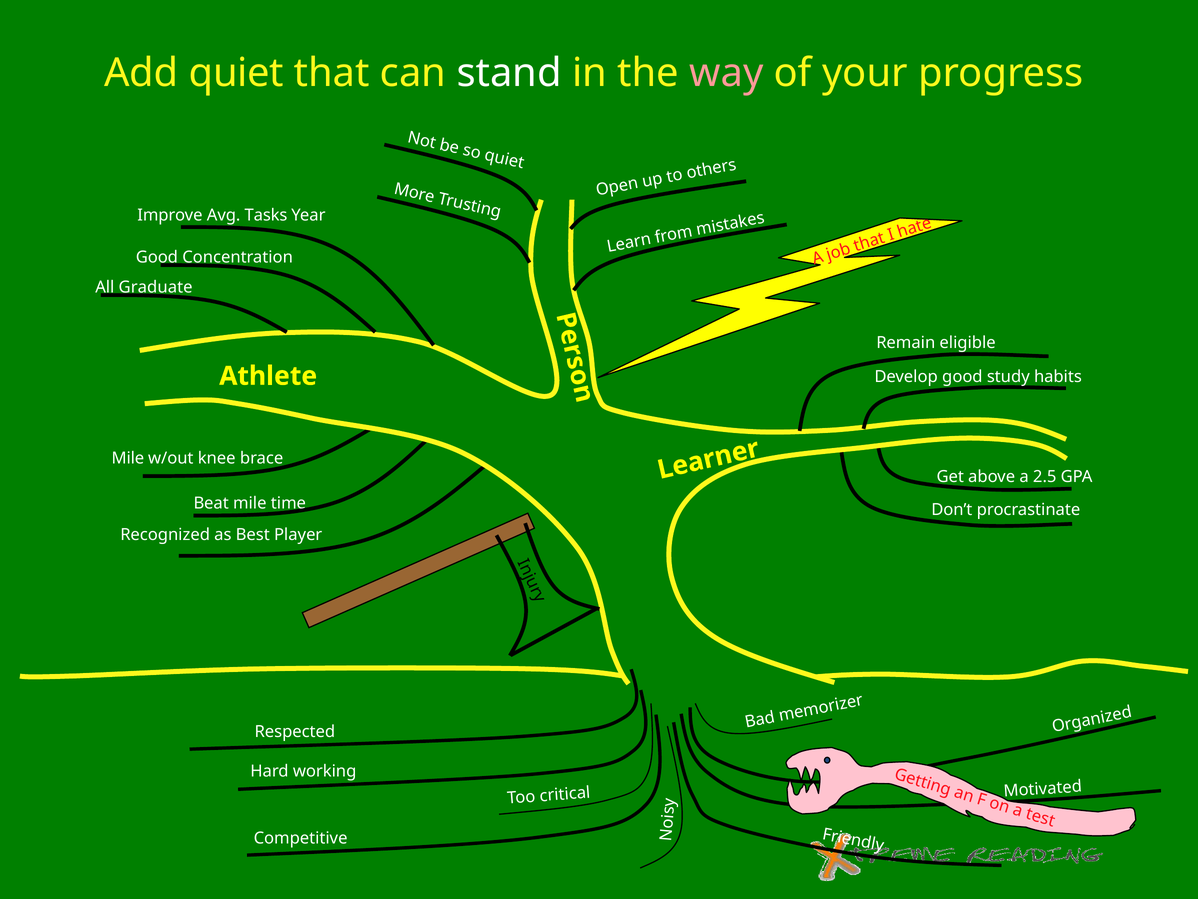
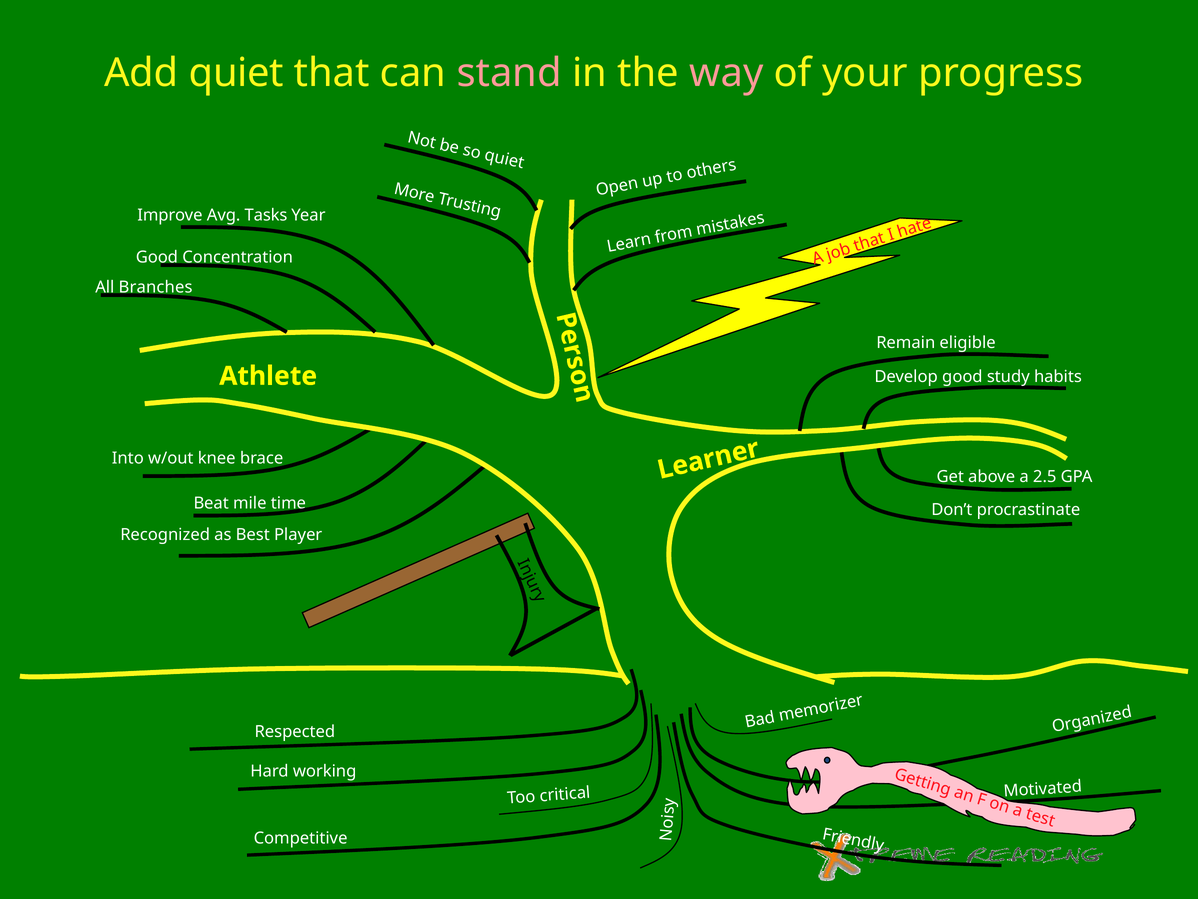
stand colour: white -> pink
Graduate: Graduate -> Branches
Mile at (128, 458): Mile -> Into
